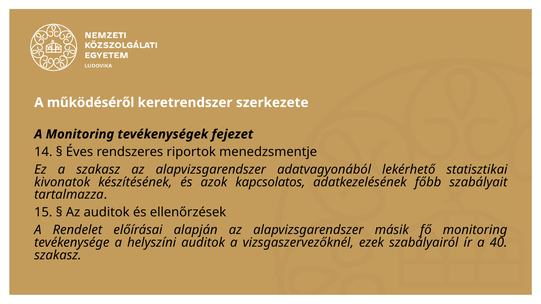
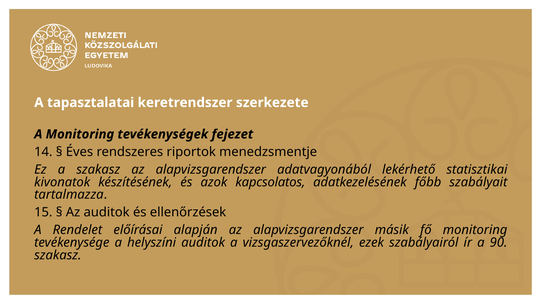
működéséről: működéséről -> tapasztalatai
40: 40 -> 90
